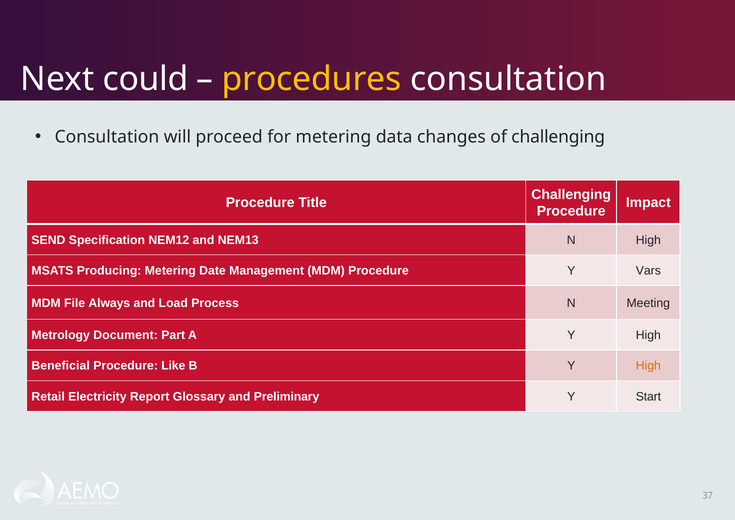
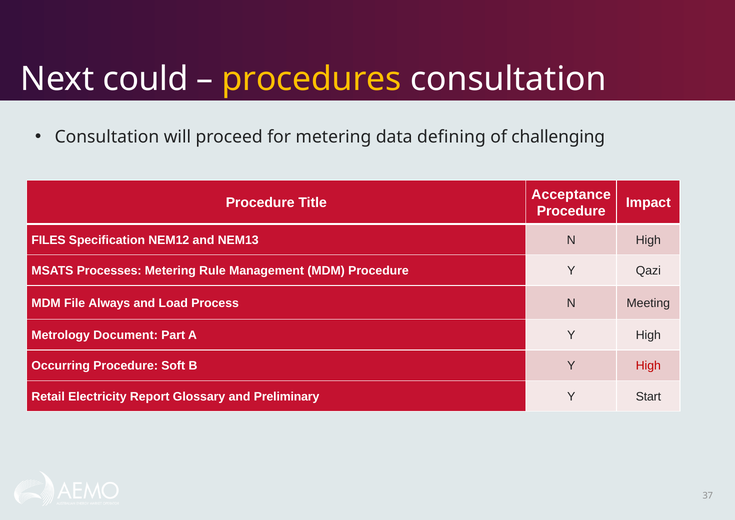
changes: changes -> defining
Challenging at (571, 194): Challenging -> Acceptance
SEND: SEND -> FILES
Producing: Producing -> Processes
Date: Date -> Rule
Vars: Vars -> Qazi
Beneficial: Beneficial -> Occurring
Like: Like -> Soft
High at (648, 366) colour: orange -> red
